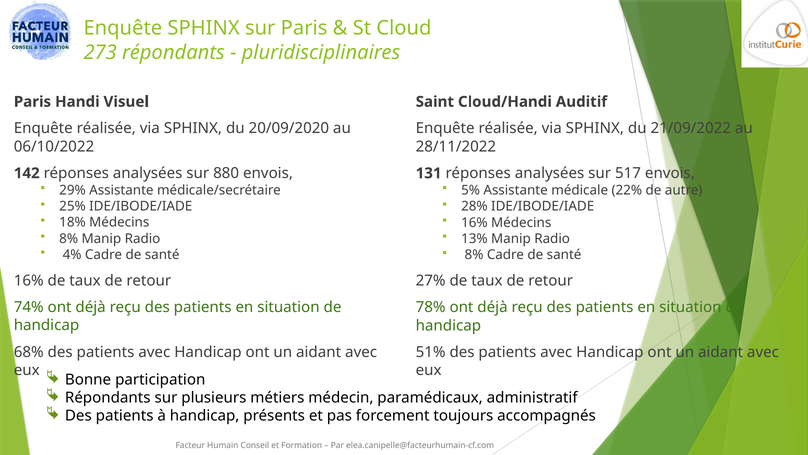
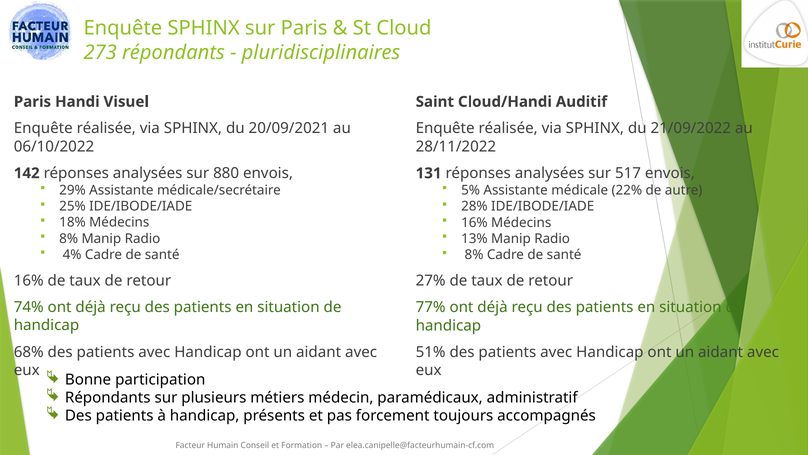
20/09/2020: 20/09/2020 -> 20/09/2021
78%: 78% -> 77%
